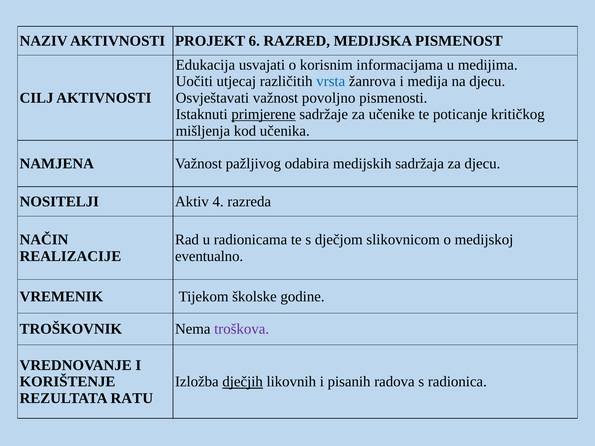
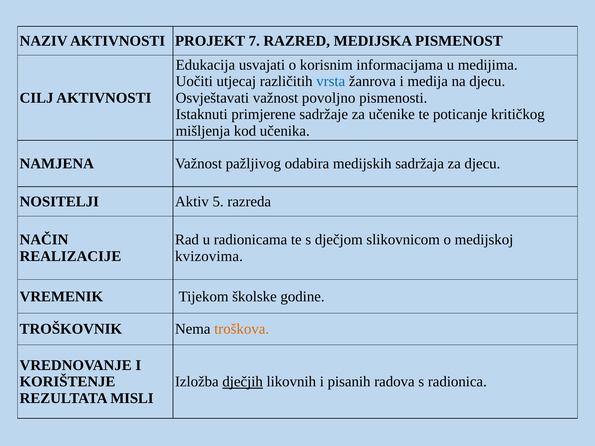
6: 6 -> 7
primjerene underline: present -> none
4: 4 -> 5
eventualno: eventualno -> kvizovima
troškova colour: purple -> orange
RATU: RATU -> MISLI
